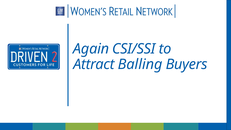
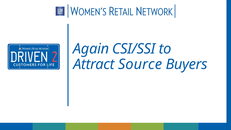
Balling: Balling -> Source
